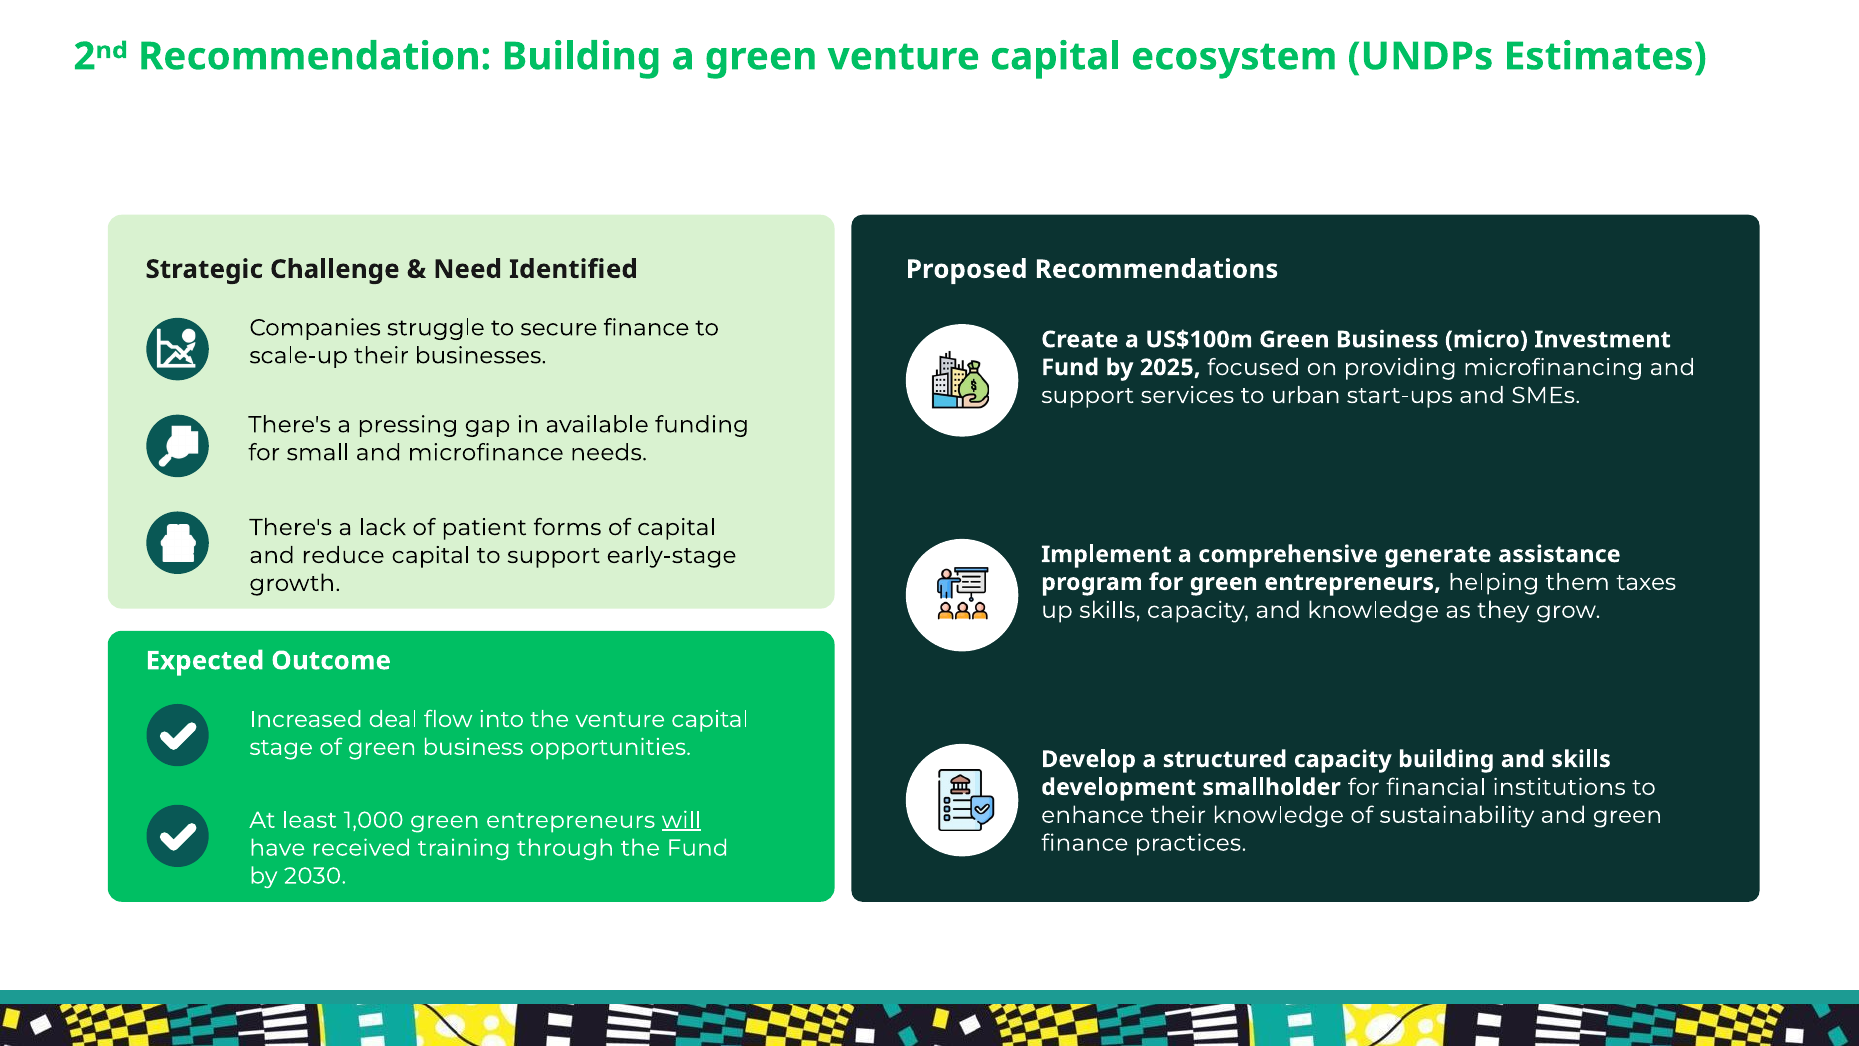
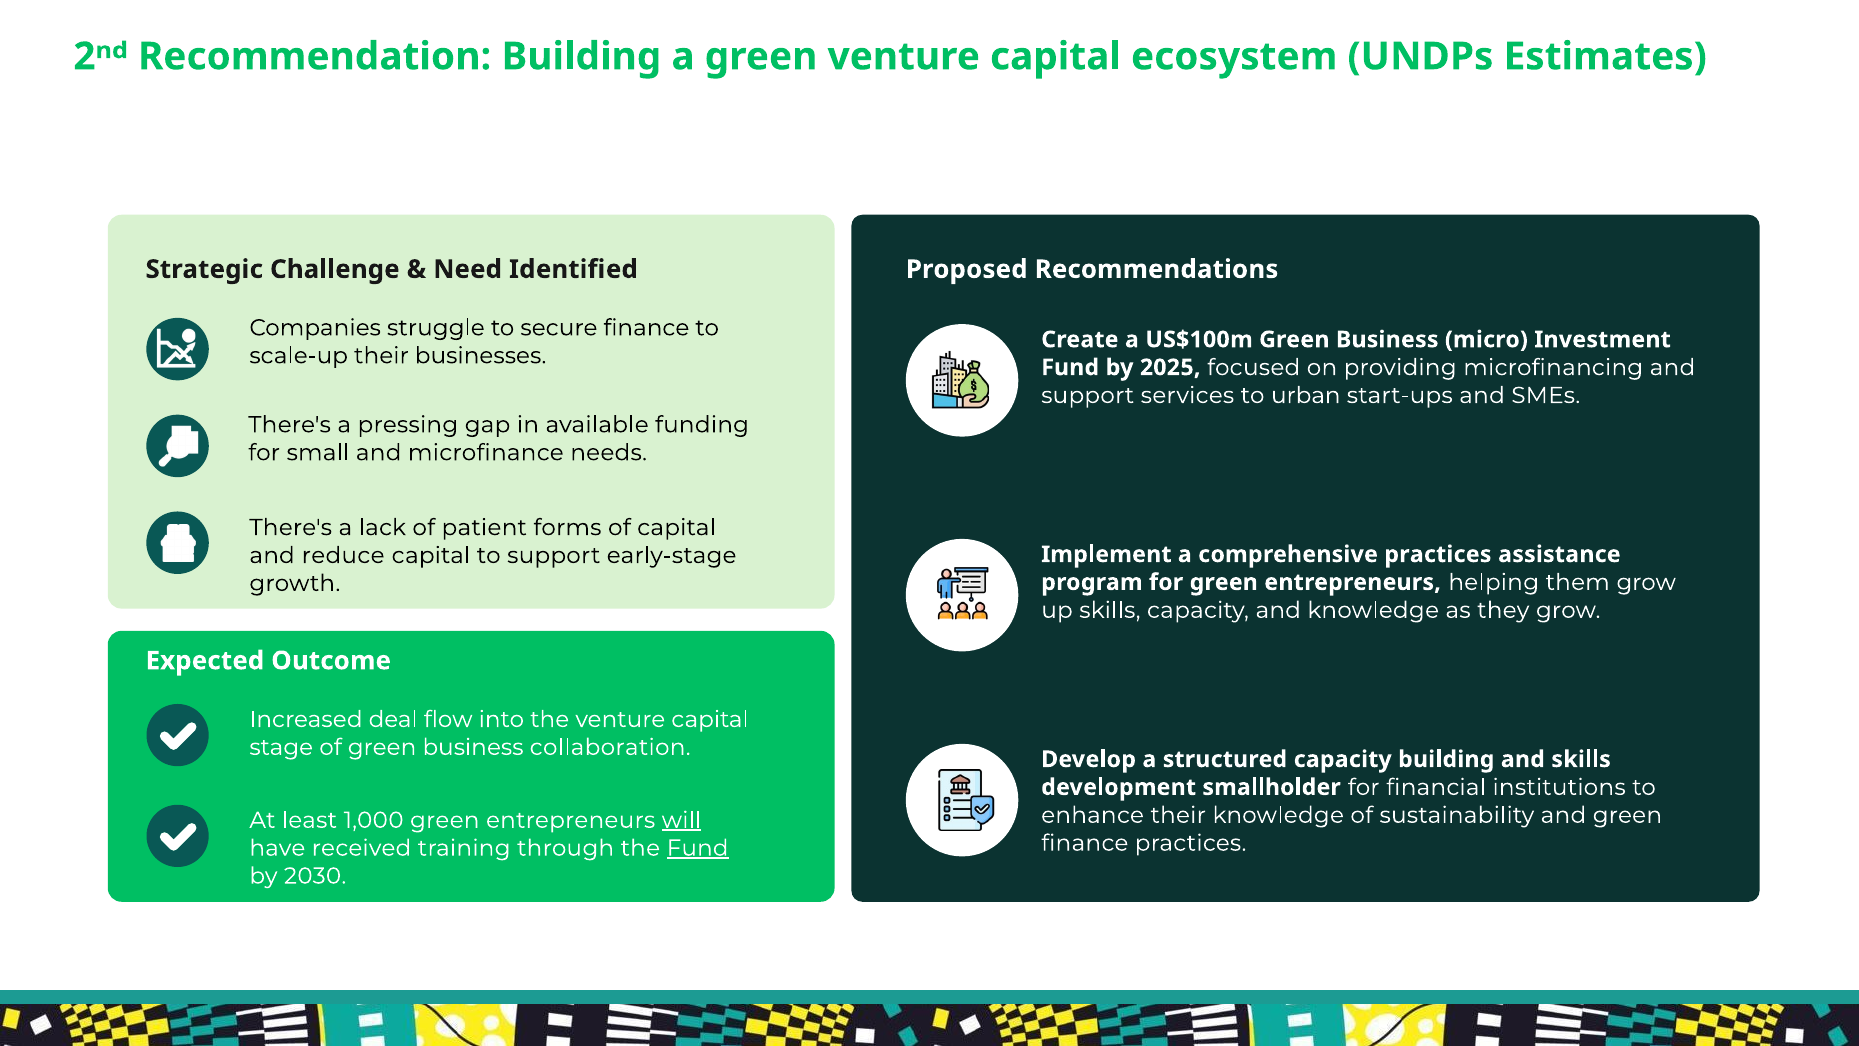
comprehensive generate: generate -> practices
them taxes: taxes -> grow
opportunities: opportunities -> collaboration
Fund at (698, 848) underline: none -> present
